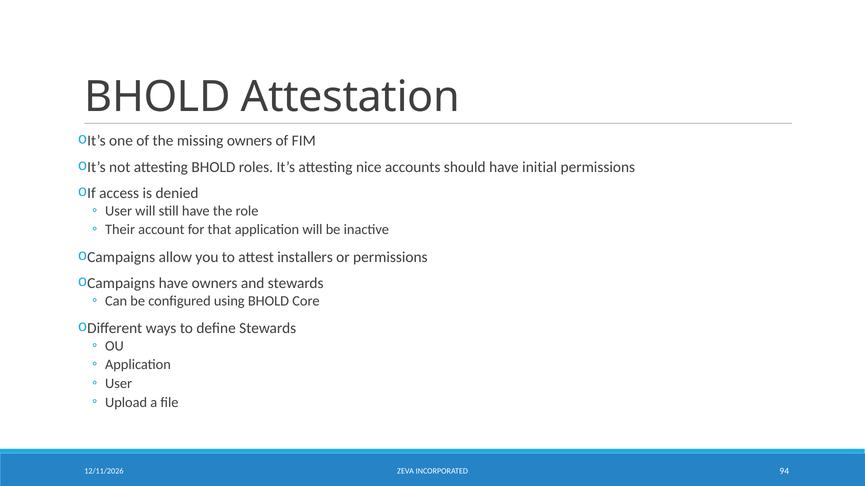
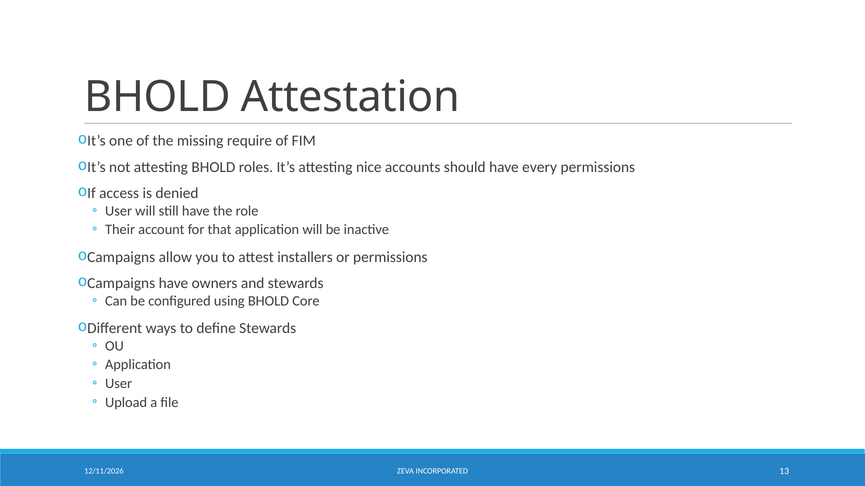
missing owners: owners -> require
initial: initial -> every
94: 94 -> 13
